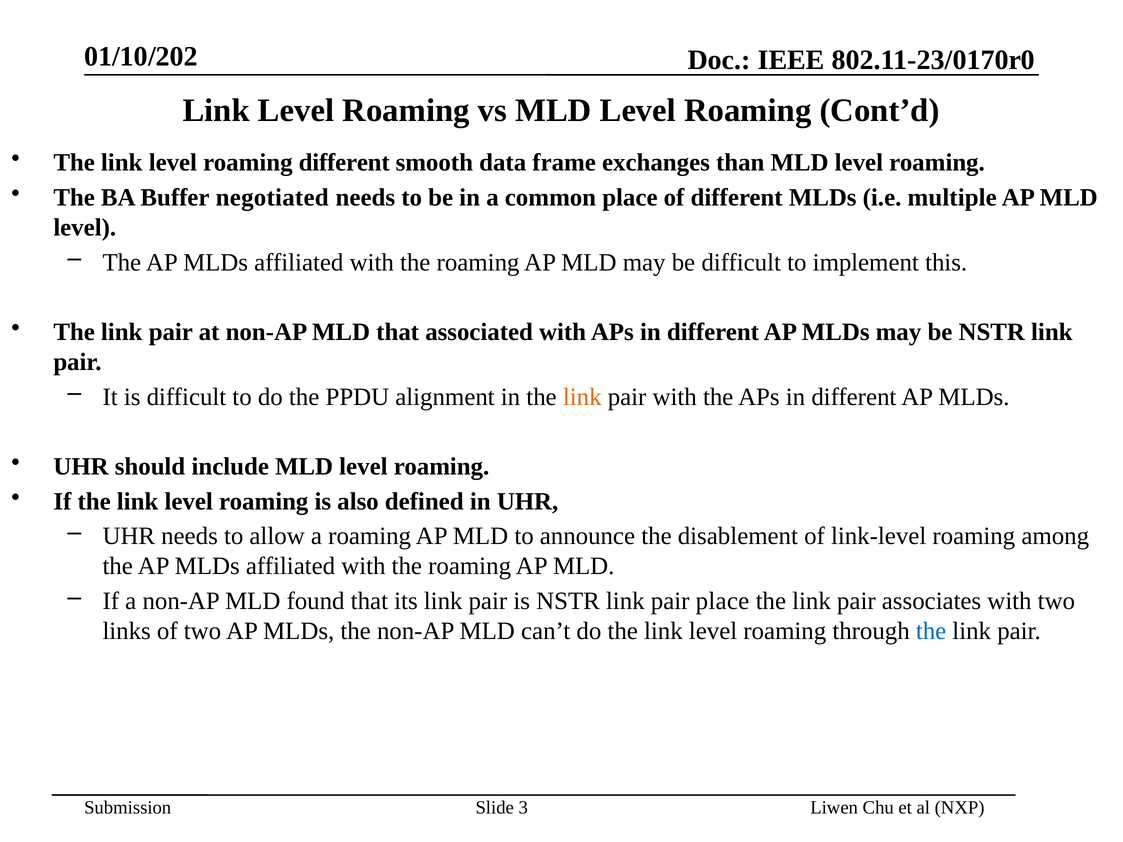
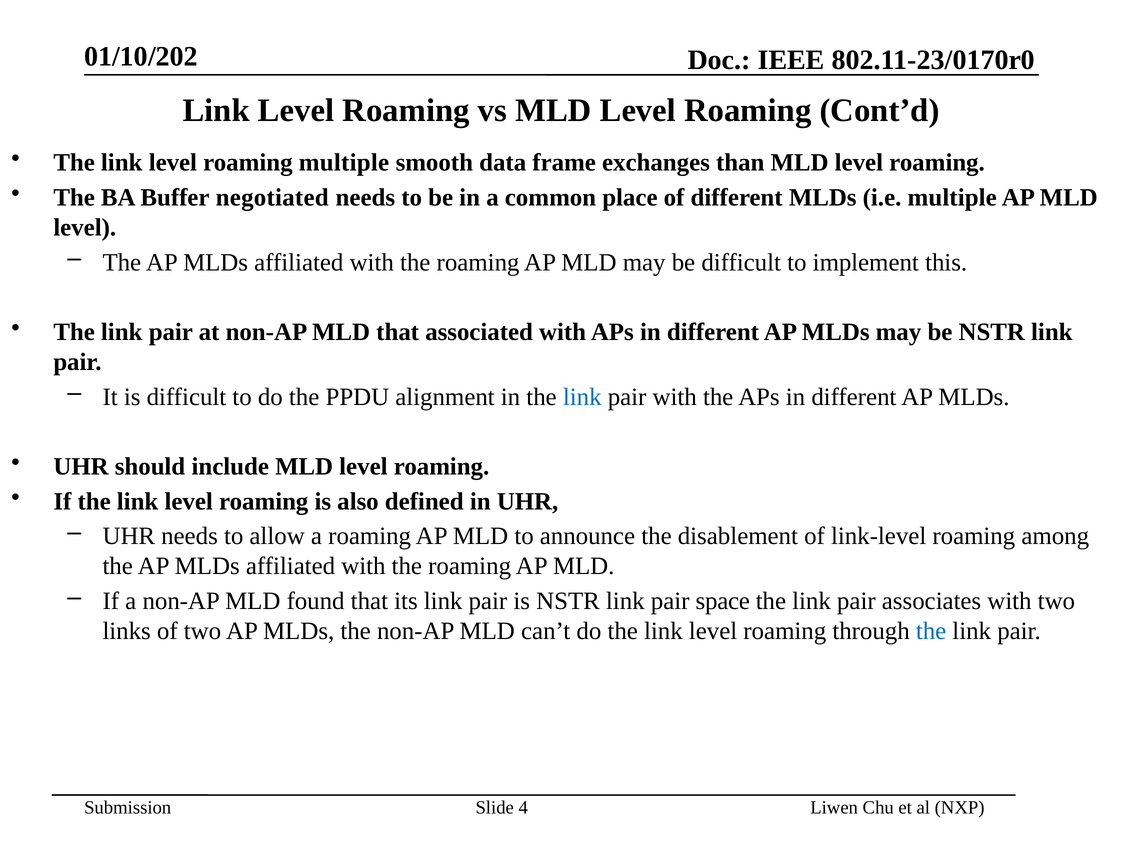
roaming different: different -> multiple
link at (582, 397) colour: orange -> blue
pair place: place -> space
3: 3 -> 4
